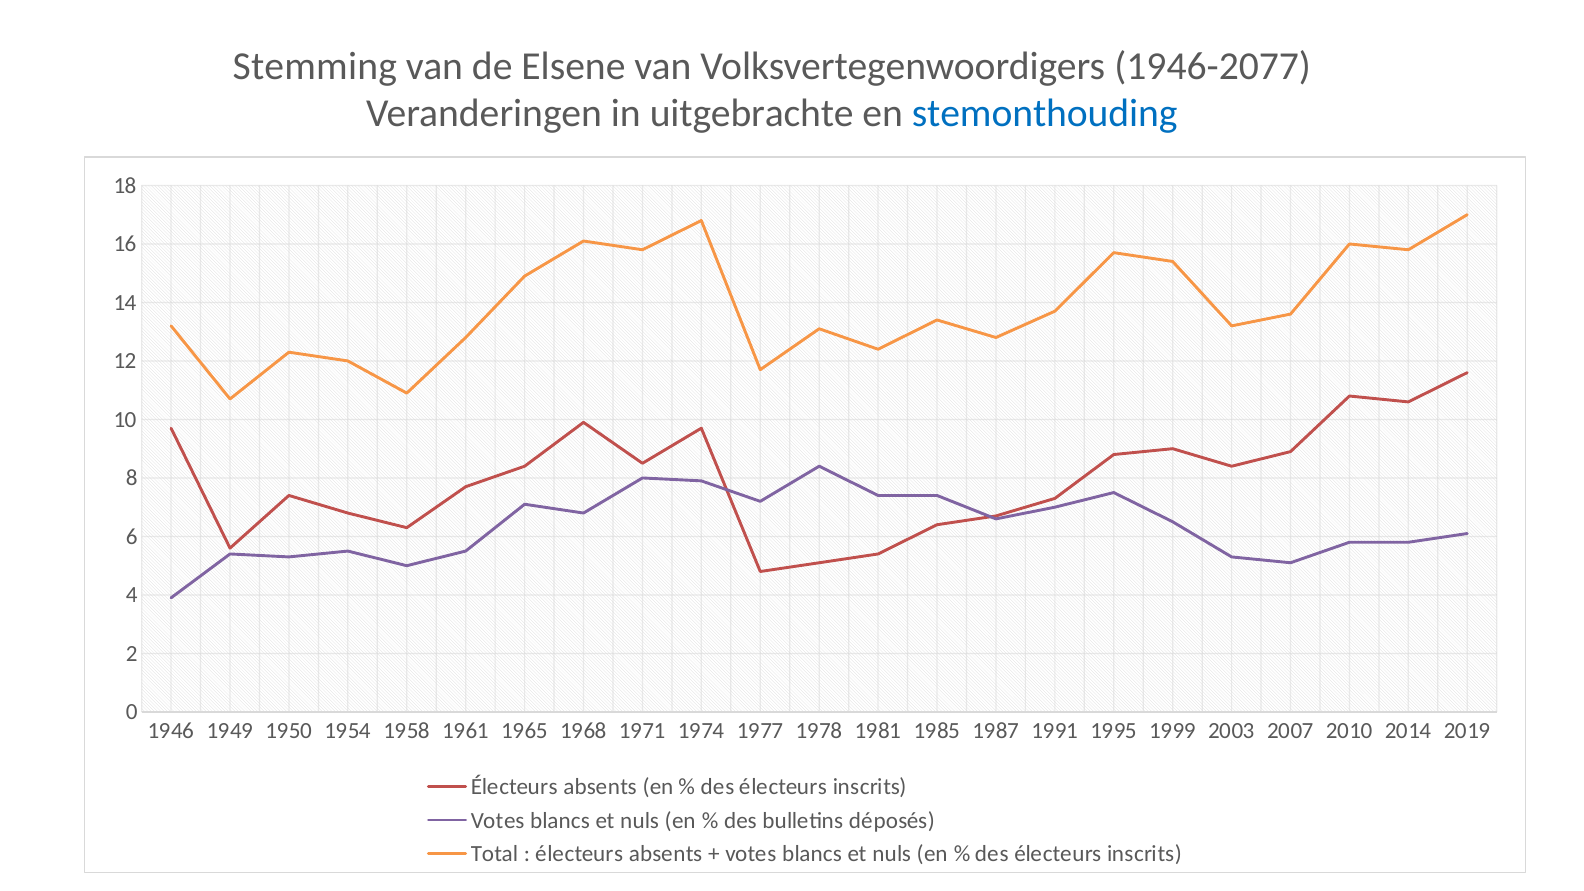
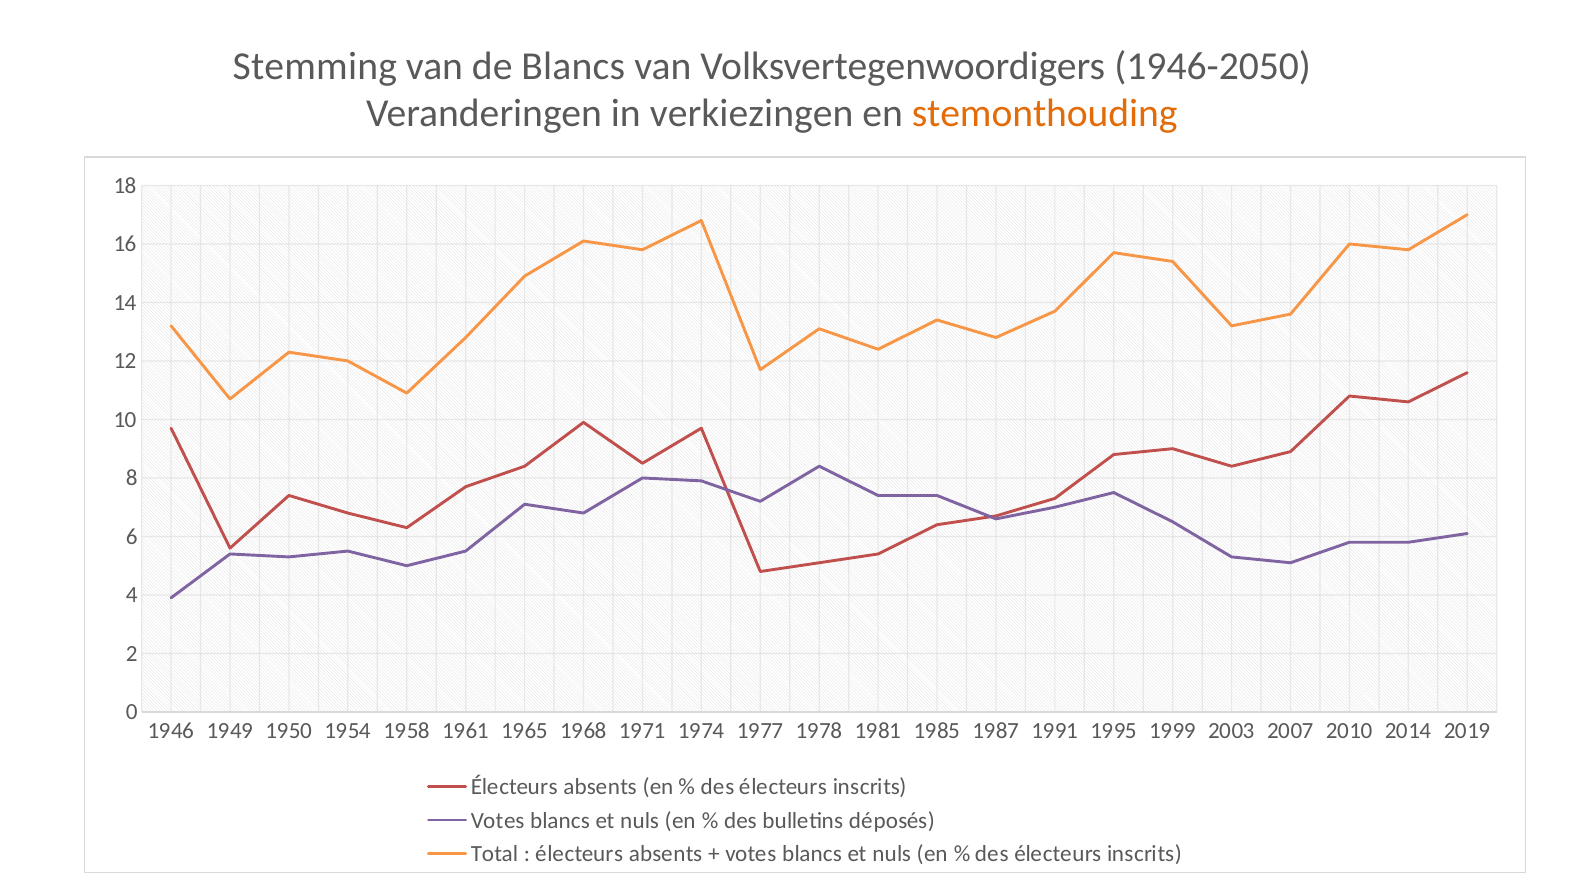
de Elsene: Elsene -> Blancs
1946-2077: 1946-2077 -> 1946-2050
uitgebrachte: uitgebrachte -> verkiezingen
stemonthouding colour: blue -> orange
